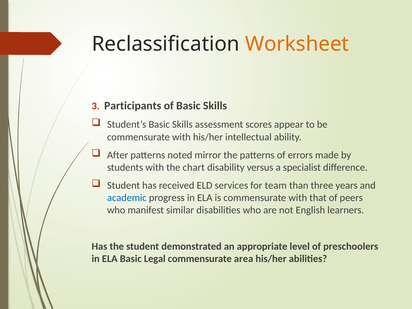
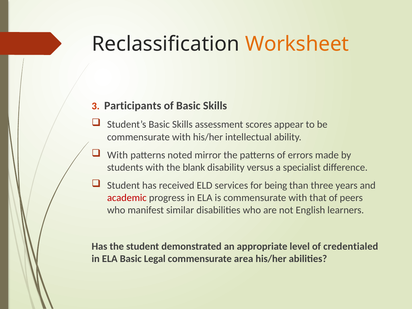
After at (118, 155): After -> With
chart: chart -> blank
team: team -> being
academic colour: blue -> red
preschoolers: preschoolers -> credentialed
